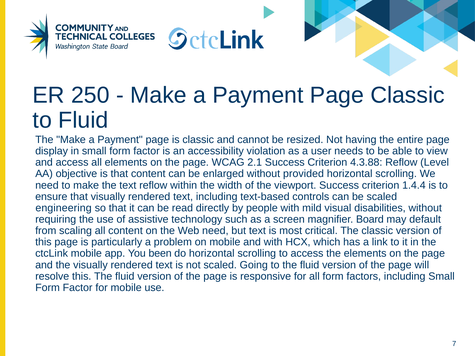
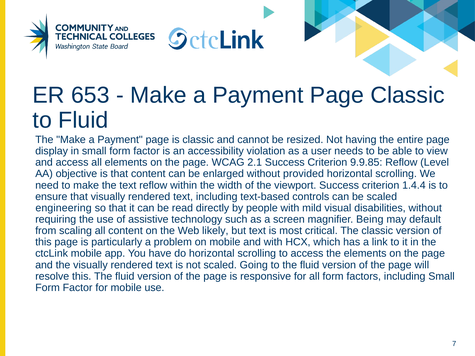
250: 250 -> 653
4.3.88: 4.3.88 -> 9.9.85
Board: Board -> Being
Web need: need -> likely
been: been -> have
